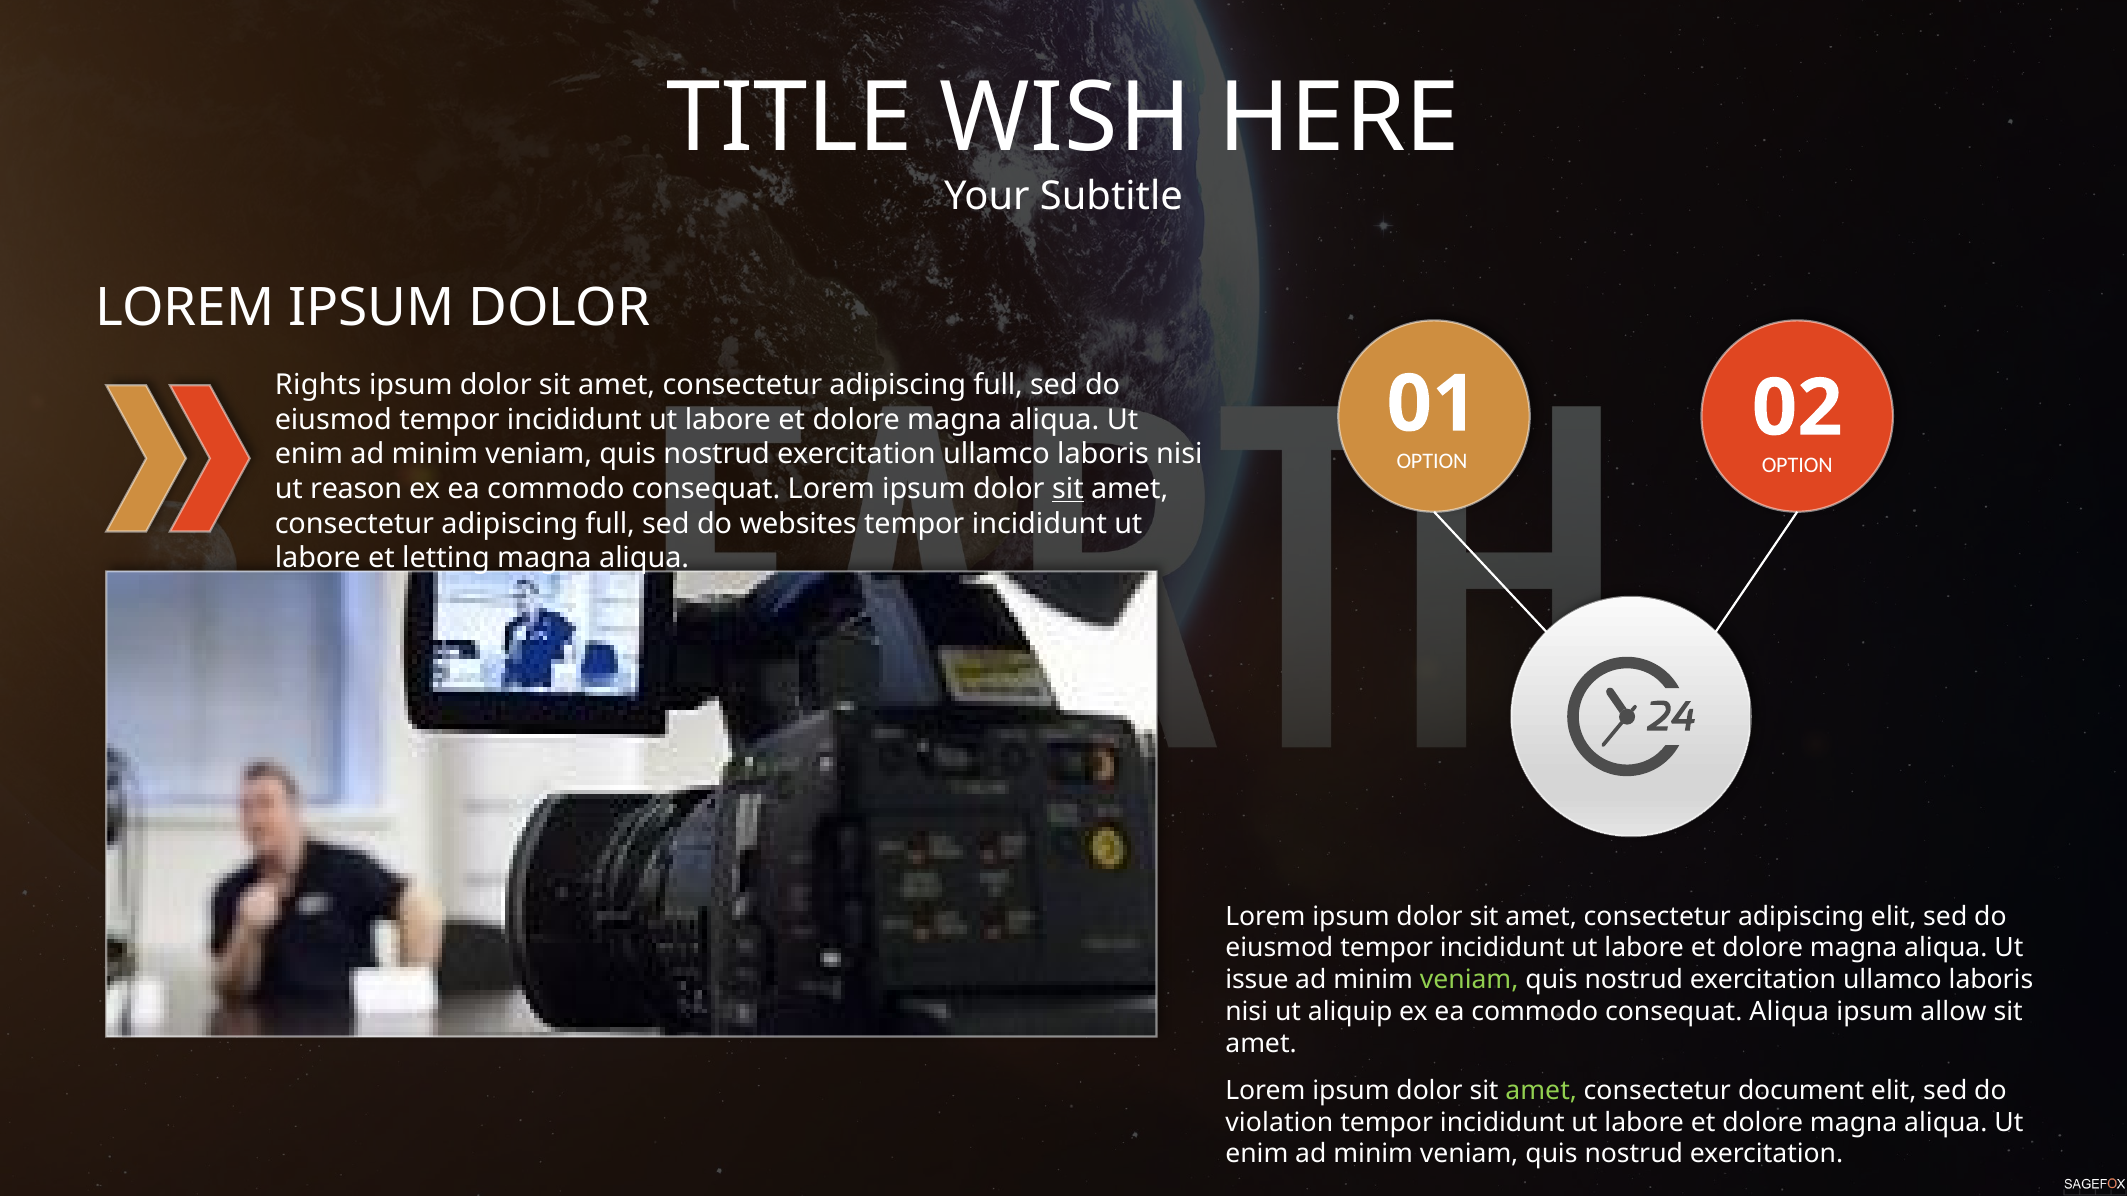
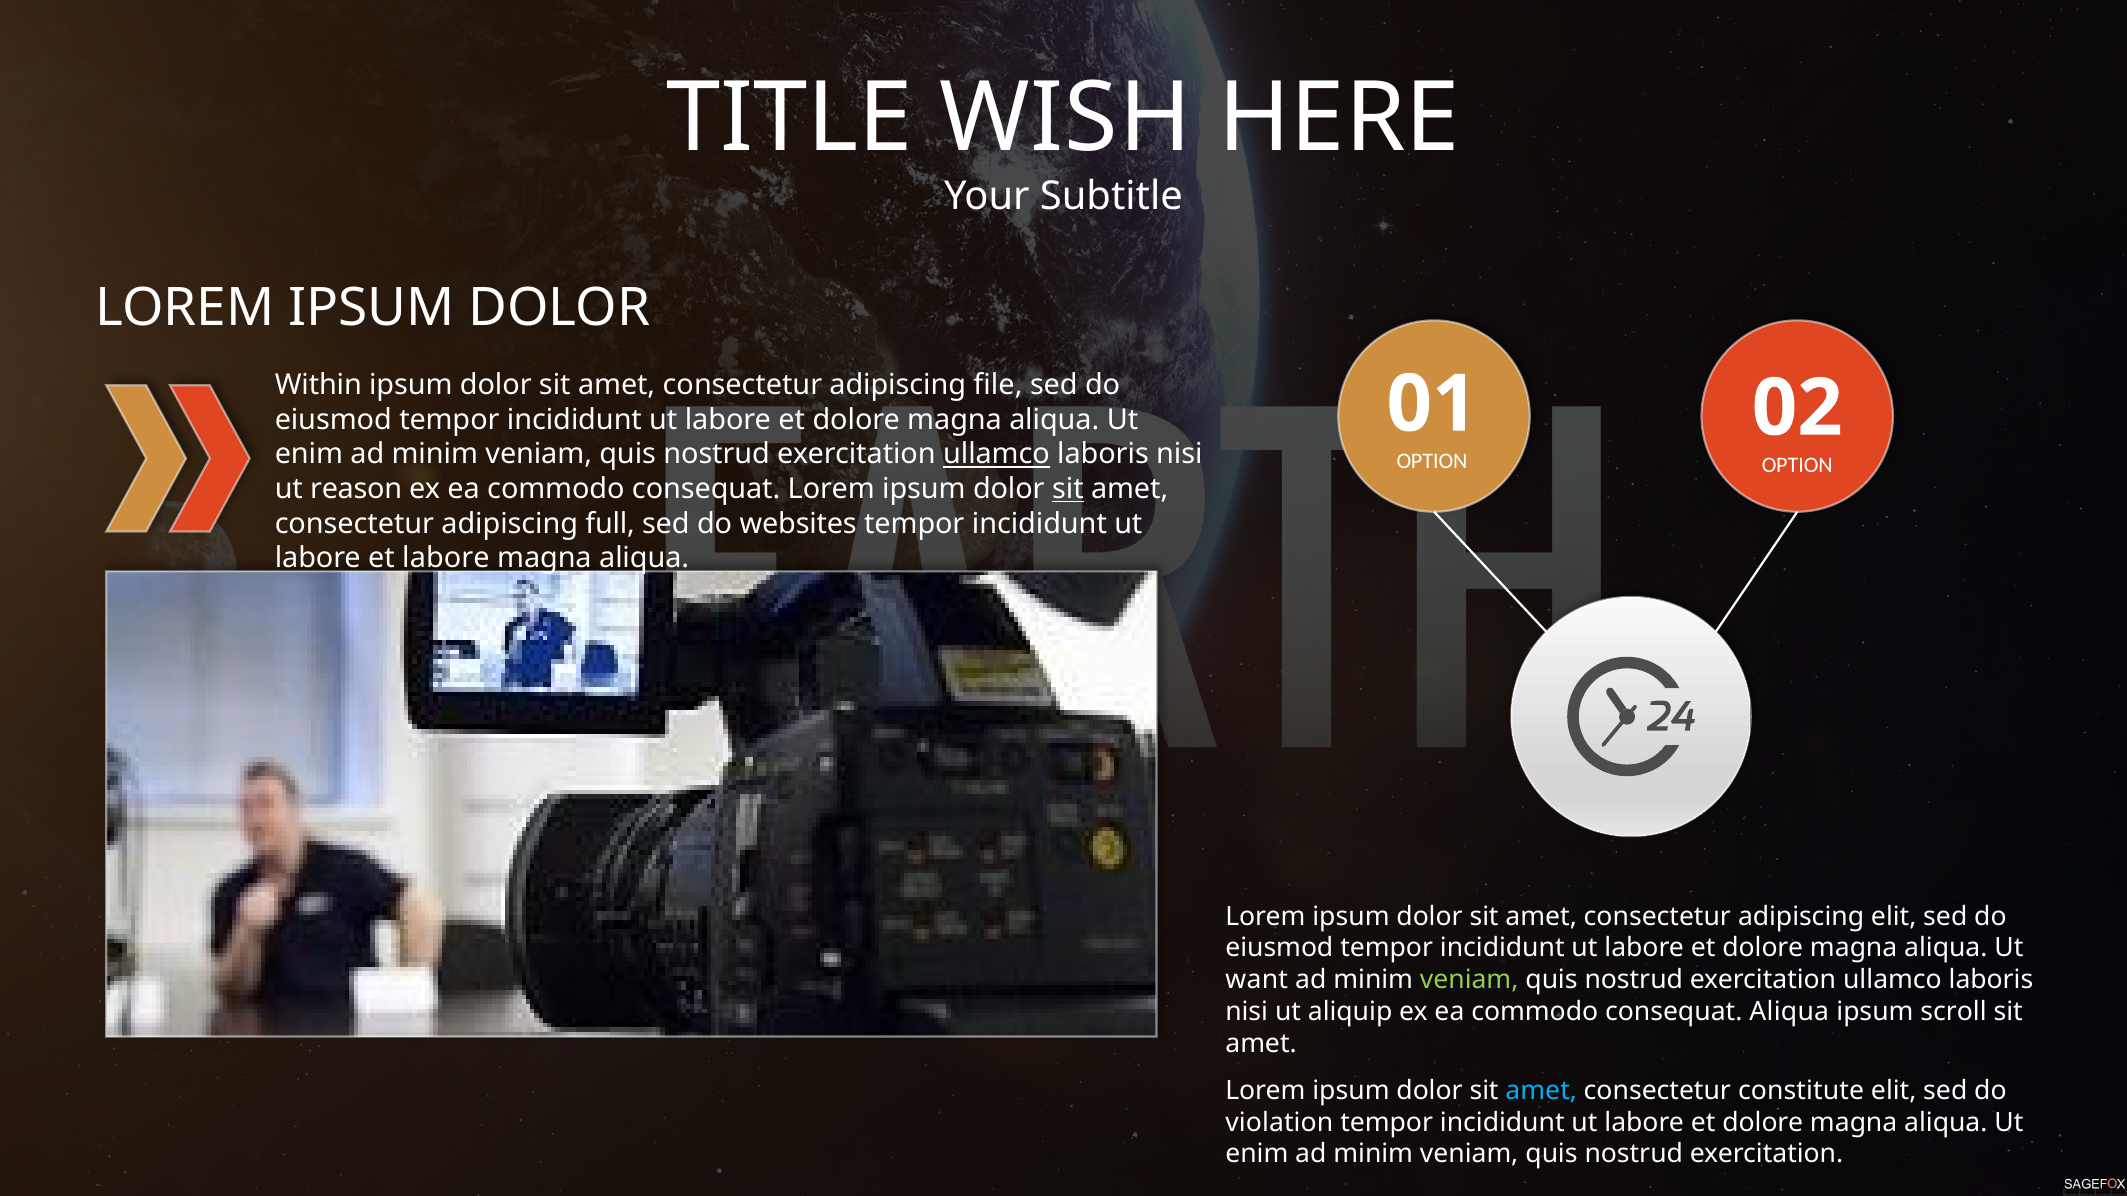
Rights: Rights -> Within
full at (998, 385): full -> file
ullamco at (997, 455) underline: none -> present
et letting: letting -> labore
issue: issue -> want
allow: allow -> scroll
amet at (1541, 1091) colour: light green -> light blue
document: document -> constitute
